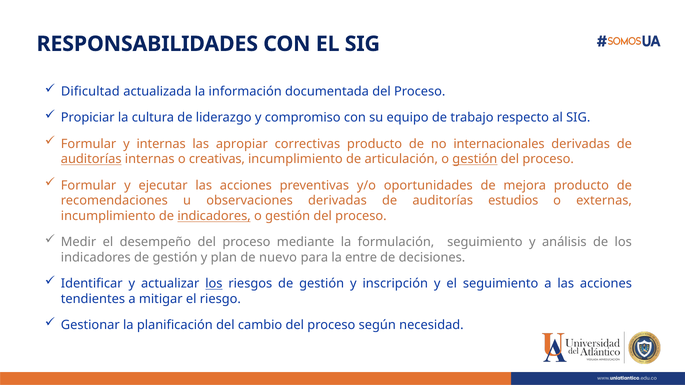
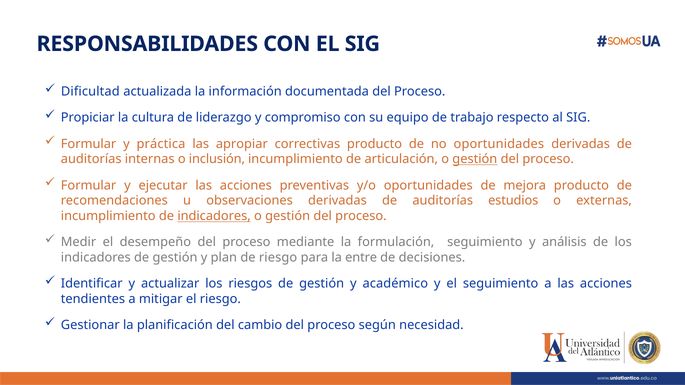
y internas: internas -> práctica
no internacionales: internacionales -> oportunidades
auditorías at (91, 159) underline: present -> none
creativas: creativas -> inclusión
de nuevo: nuevo -> riesgo
los at (214, 284) underline: present -> none
inscripción: inscripción -> académico
